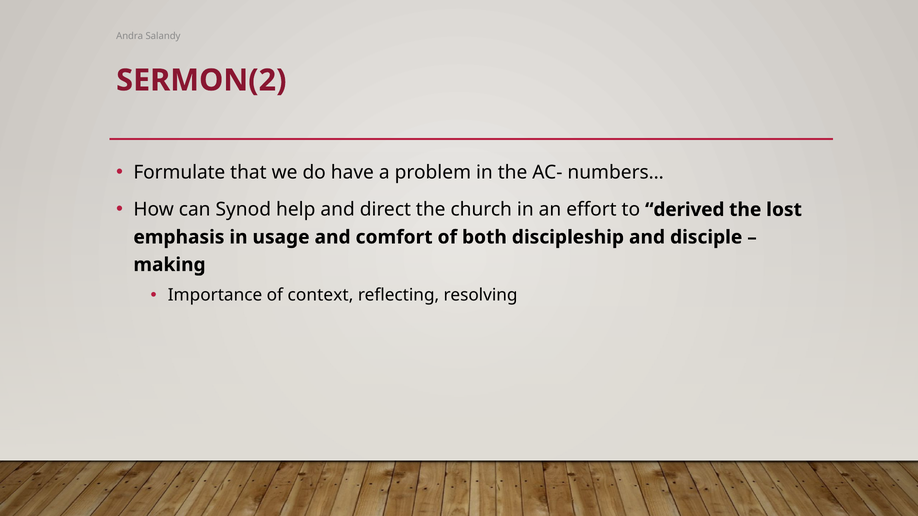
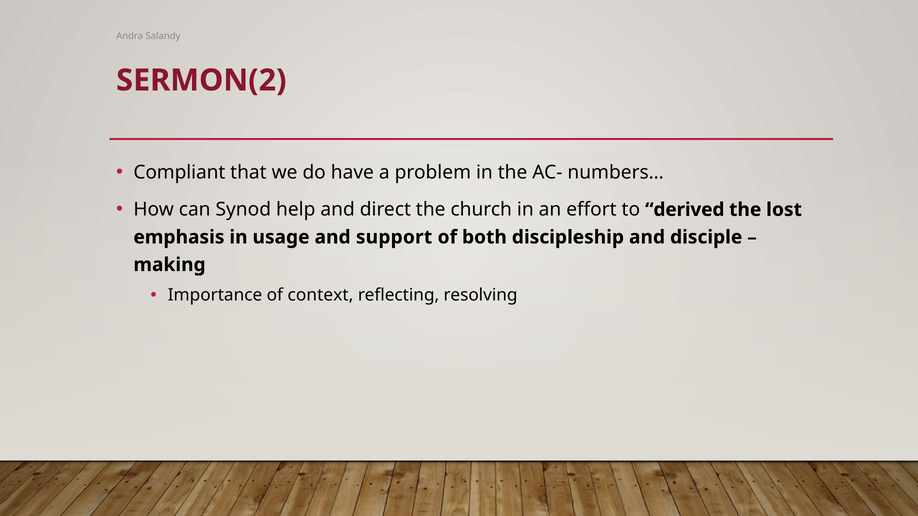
Formulate: Formulate -> Compliant
comfort: comfort -> support
